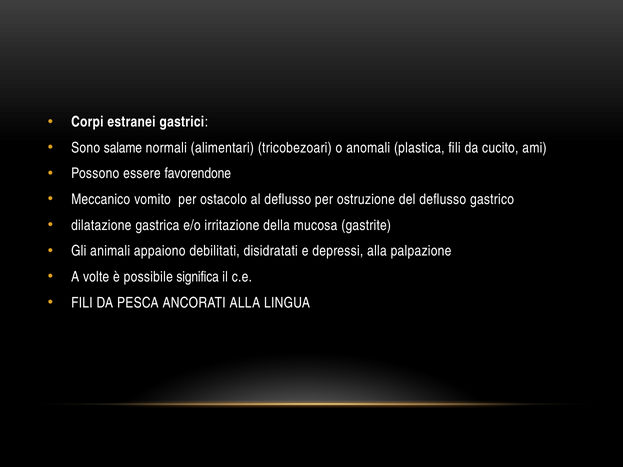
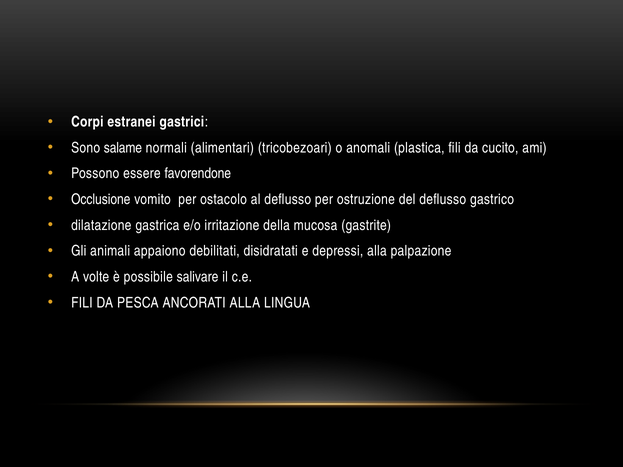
Meccanico: Meccanico -> Occlusione
significa: significa -> salivare
